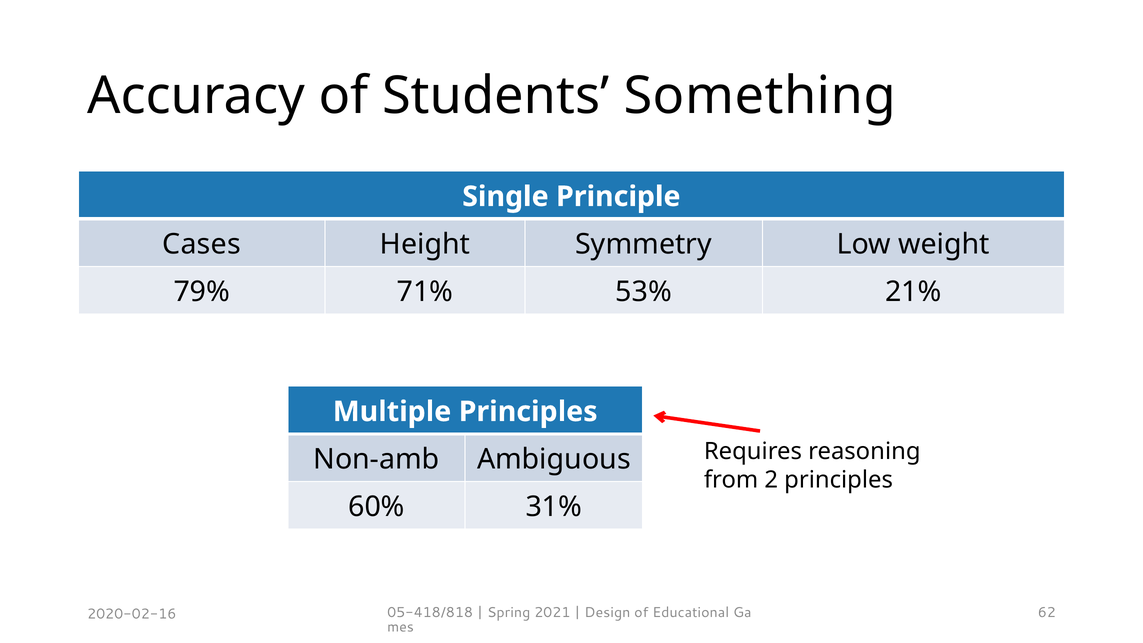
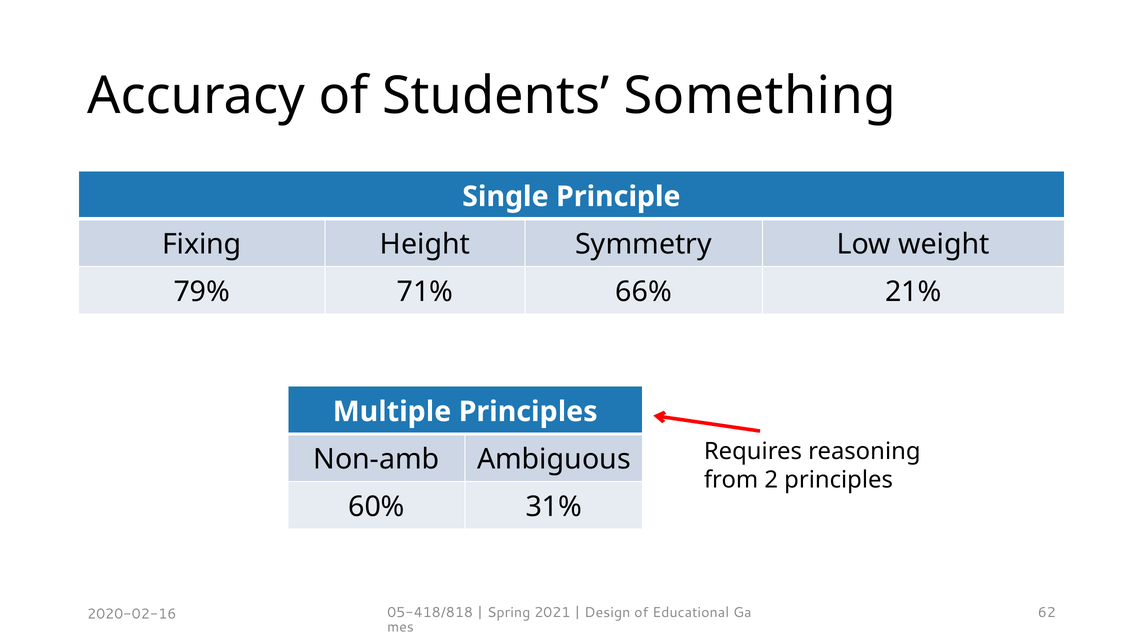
Cases: Cases -> Fixing
53%: 53% -> 66%
